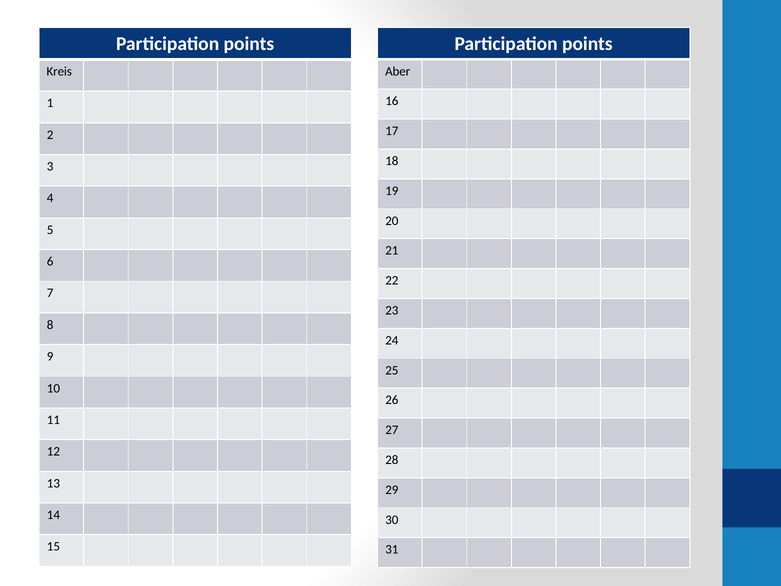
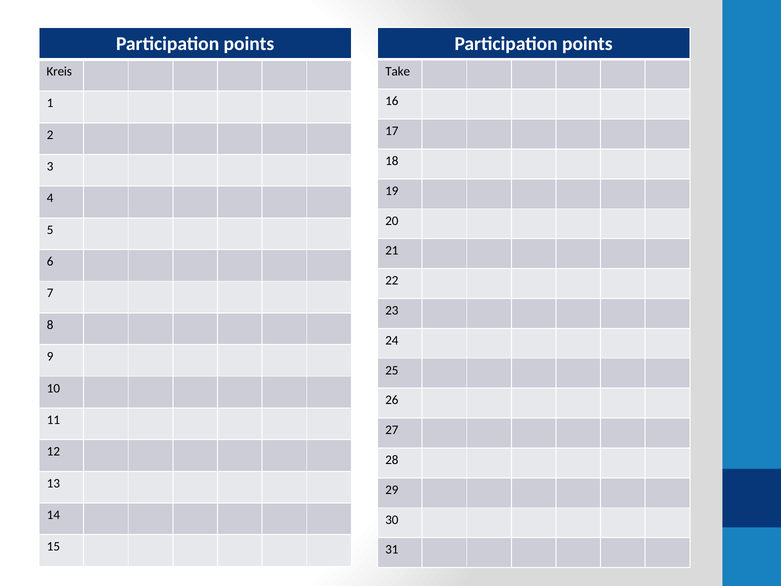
Aber: Aber -> Take
